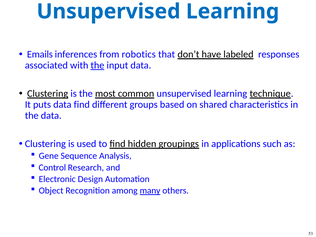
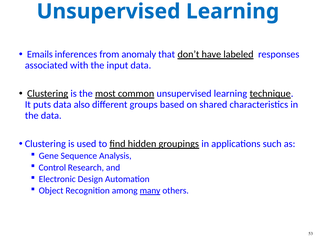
robotics: robotics -> anomaly
the at (97, 65) underline: present -> none
data find: find -> also
